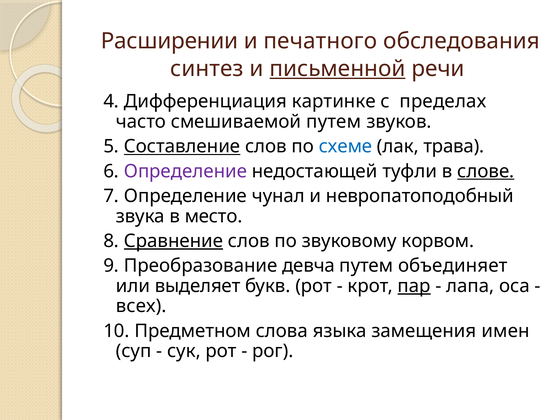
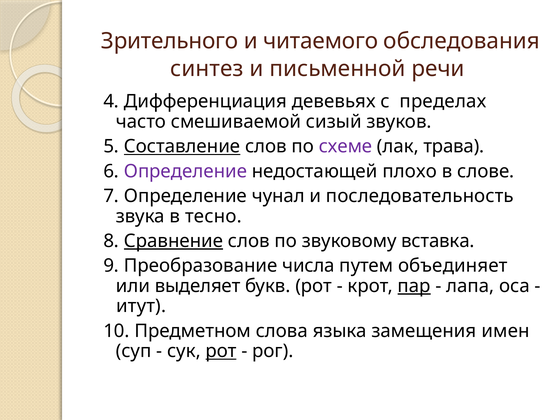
Расширении: Расширении -> Зрительного
печатного: печатного -> читаемого
письменной underline: present -> none
картинке: картинке -> девевьях
смешиваемой путем: путем -> сизый
схеме colour: blue -> purple
туфли: туфли -> плохо
слове underline: present -> none
невропатоподобный: невропатоподобный -> последовательность
место: место -> тесно
корвом: корвом -> вставка
девча: девча -> числа
всех: всех -> итут
рот at (221, 351) underline: none -> present
